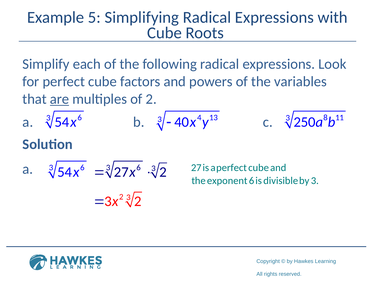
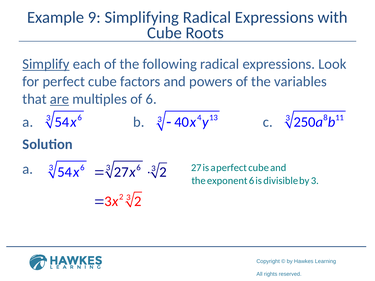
5: 5 -> 9
Simplify underline: none -> present
of 2: 2 -> 6
